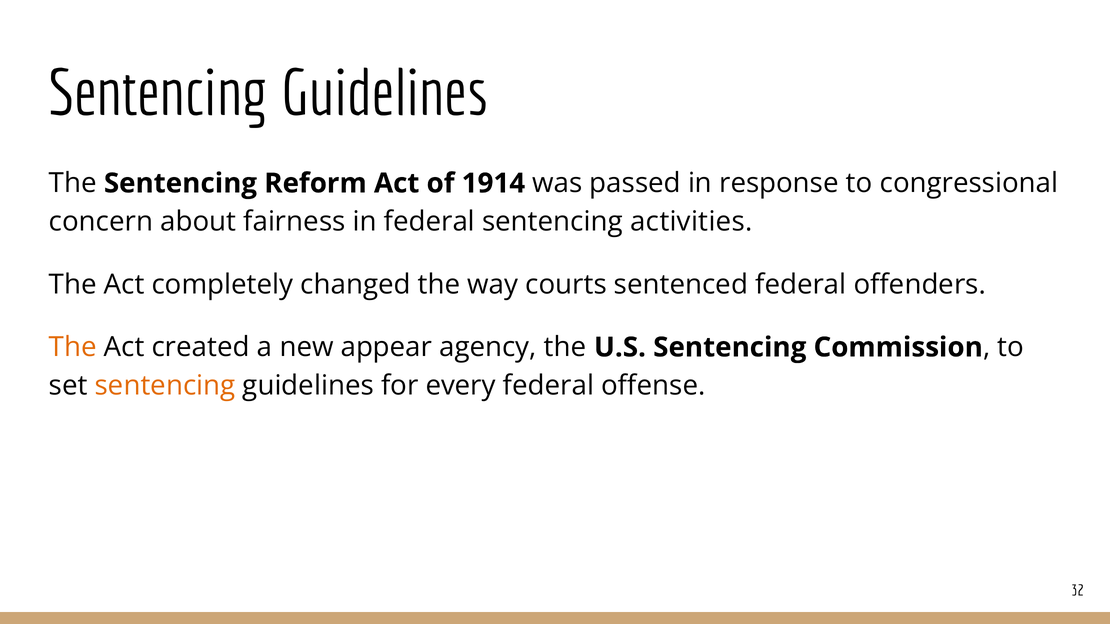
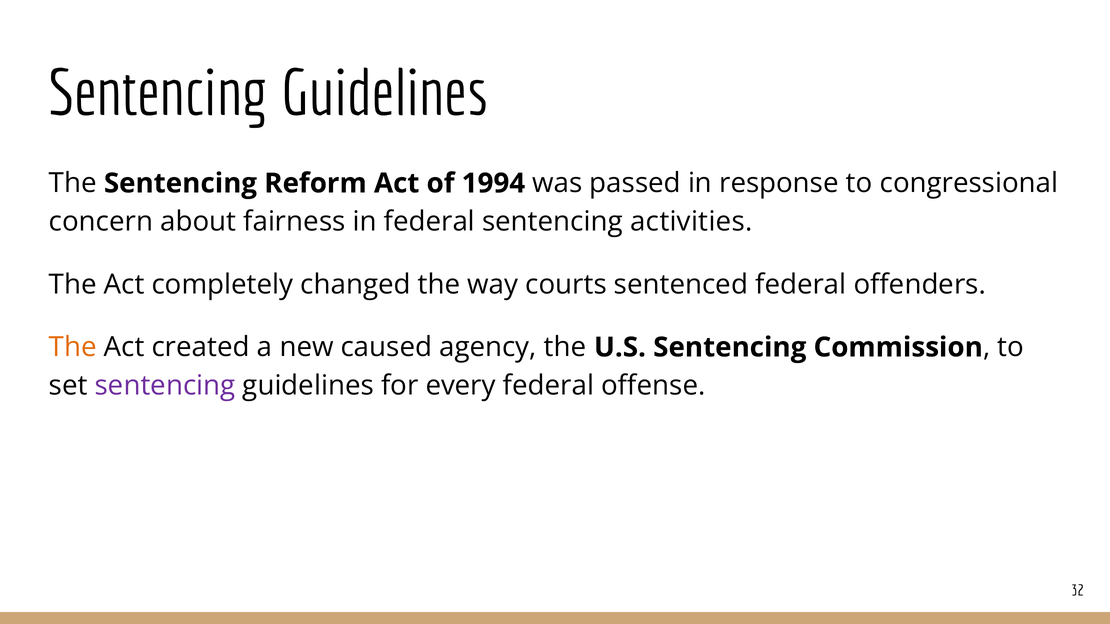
1914: 1914 -> 1994
appear: appear -> caused
sentencing at (165, 386) colour: orange -> purple
